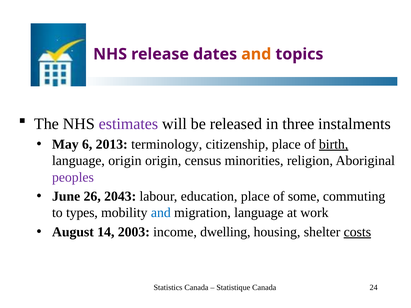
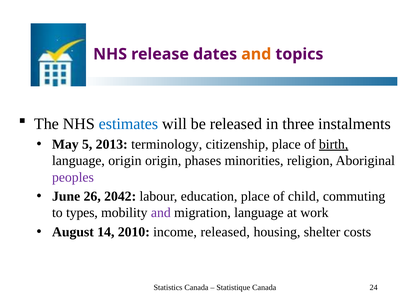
estimates colour: purple -> blue
6: 6 -> 5
census: census -> phases
2043: 2043 -> 2042
some: some -> child
and at (161, 213) colour: blue -> purple
2003: 2003 -> 2010
income dwelling: dwelling -> released
costs underline: present -> none
